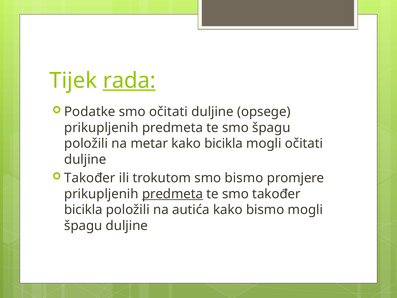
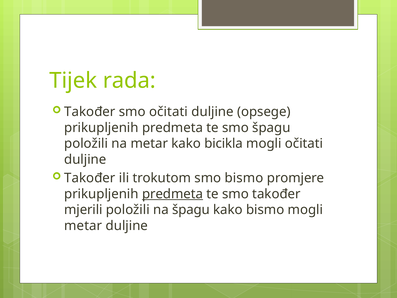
rada underline: present -> none
Podatke at (90, 112): Podatke -> Također
bicikla at (83, 210): bicikla -> mjerili
na autića: autića -> špagu
špagu at (83, 226): špagu -> metar
